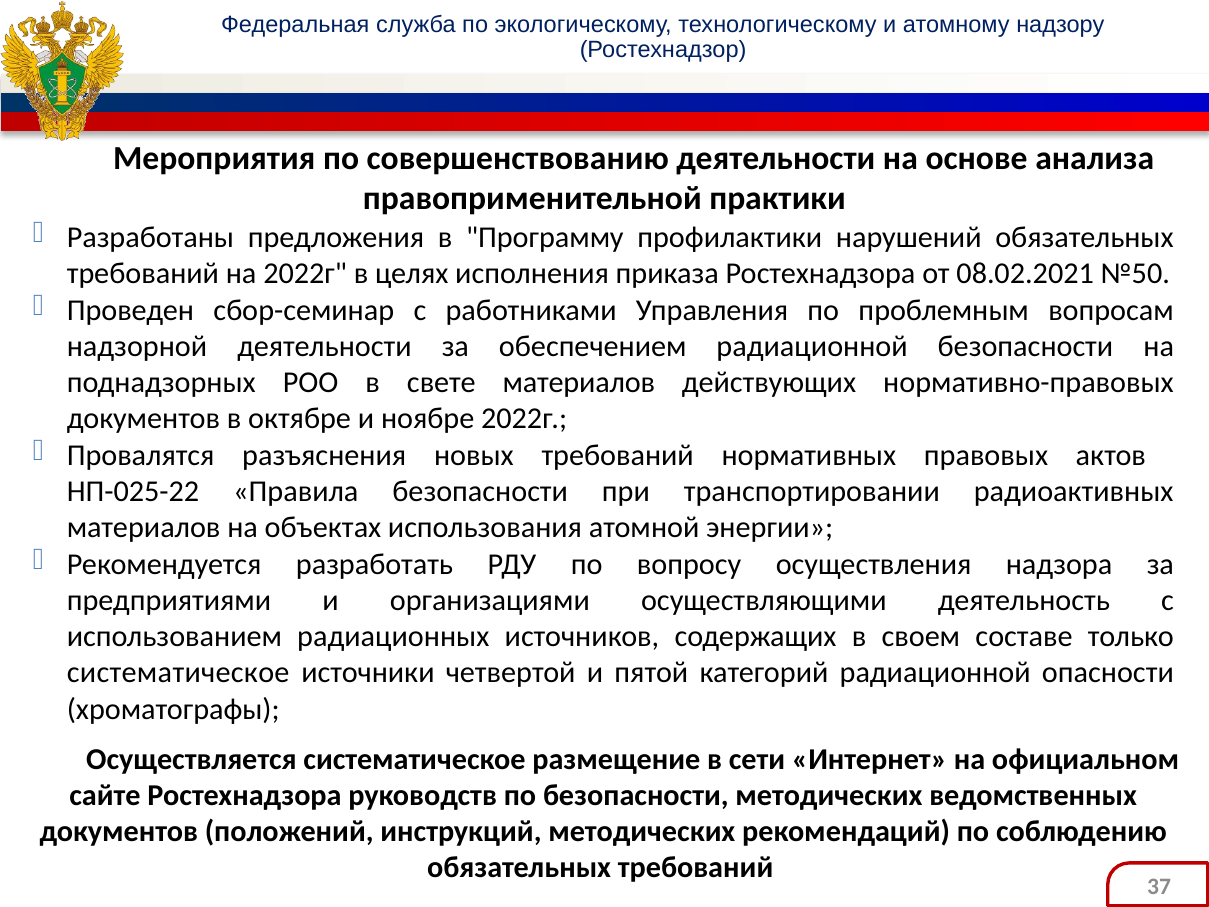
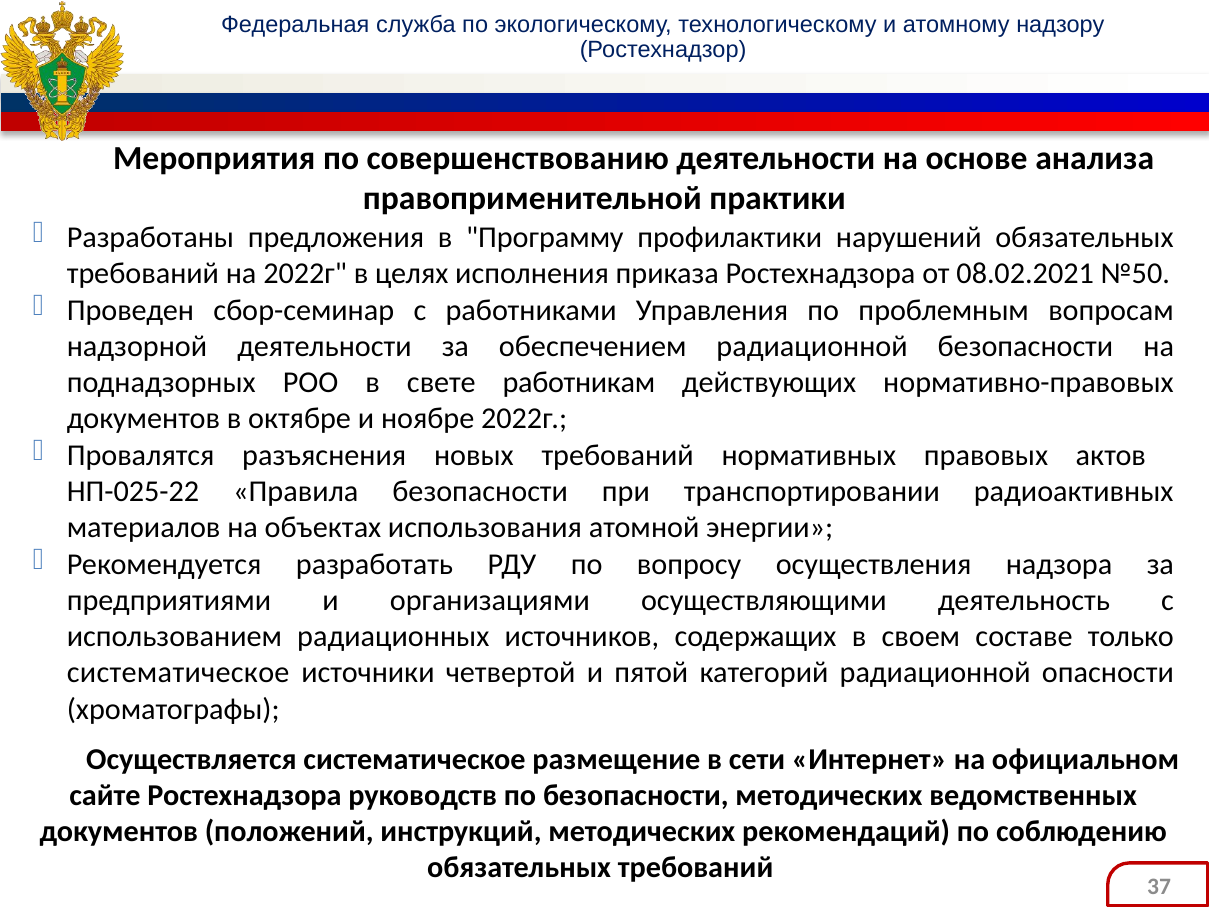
свете материалов: материалов -> работникам
